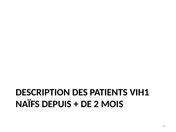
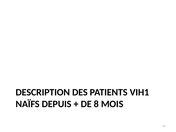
2: 2 -> 8
